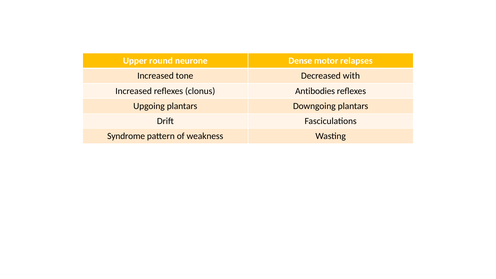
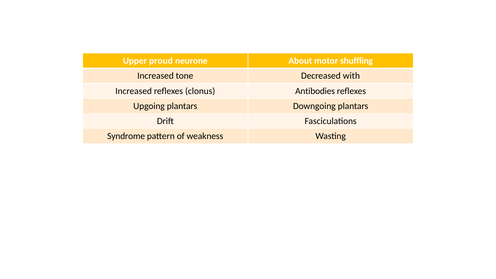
round: round -> proud
Dense: Dense -> About
relapses: relapses -> shuffling
